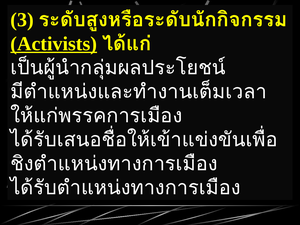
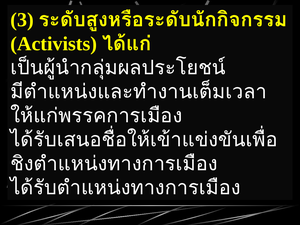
Activists underline: present -> none
